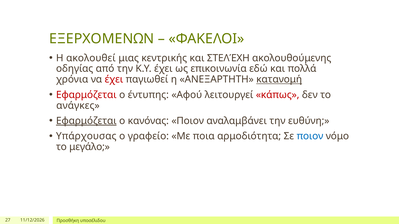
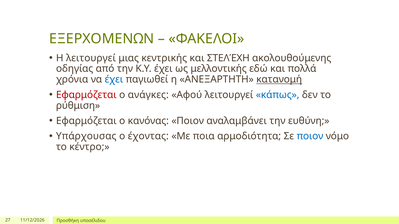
Η ακολουθεί: ακολουθεί -> λειτουργεί
επικοινωνία: επικοινωνία -> μελλοντικής
έχει at (114, 80) colour: red -> blue
έντυπης: έντυπης -> ανάγκες
κάπως colour: red -> blue
ανάγκες: ανάγκες -> ρύθμιση
Εφαρμόζεται at (86, 121) underline: present -> none
γραφείο: γραφείο -> έχοντας
μεγάλο: μεγάλο -> κέντρο
